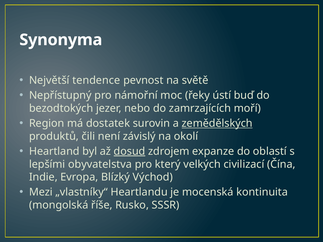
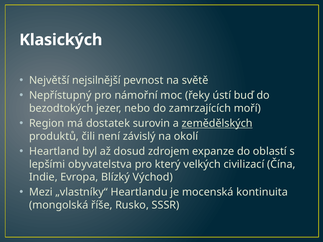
Synonyma: Synonyma -> Klasických
tendence: tendence -> nejsilnější
dosud underline: present -> none
